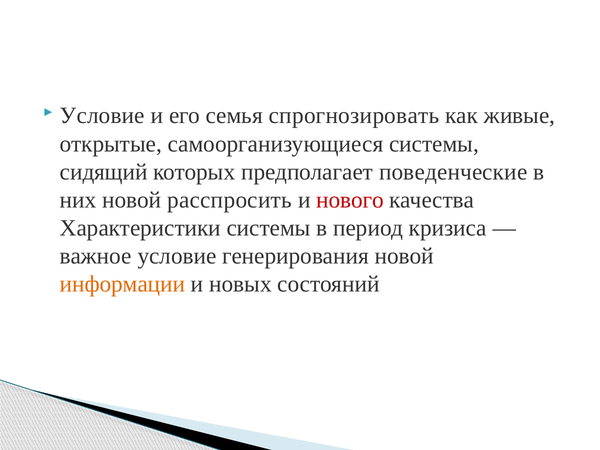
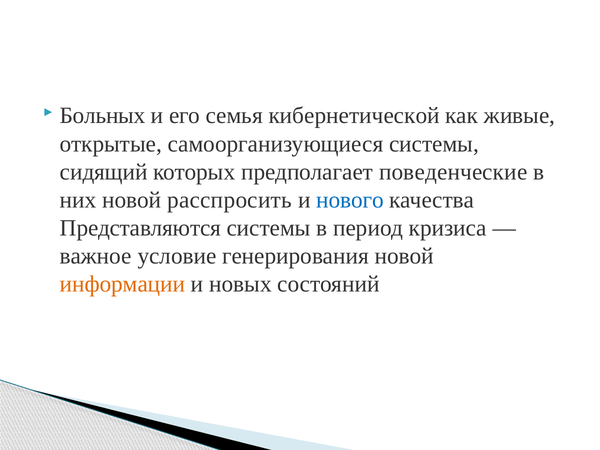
Условие at (102, 116): Условие -> Больных
спрогнозировать: спрогнозировать -> кибернетической
нового colour: red -> blue
Характеристики: Характеристики -> Представляются
